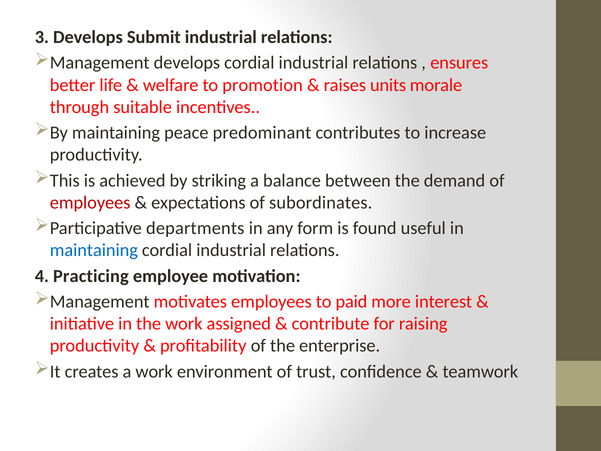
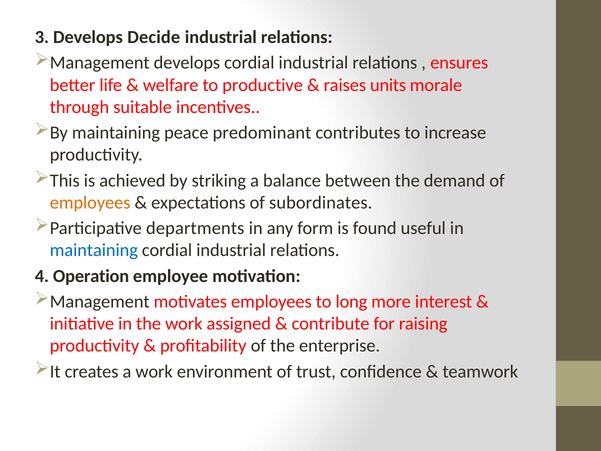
Submit: Submit -> Decide
promotion: promotion -> productive
employees at (90, 202) colour: red -> orange
Practicing: Practicing -> Operation
paid: paid -> long
